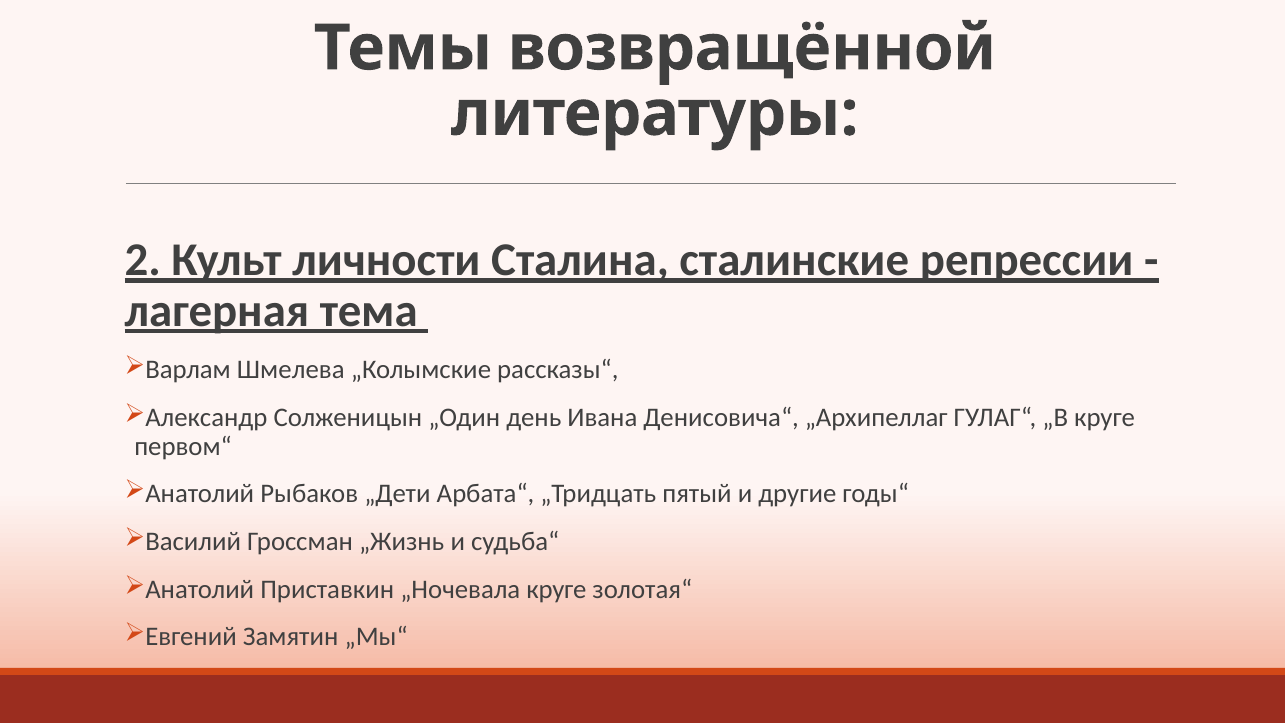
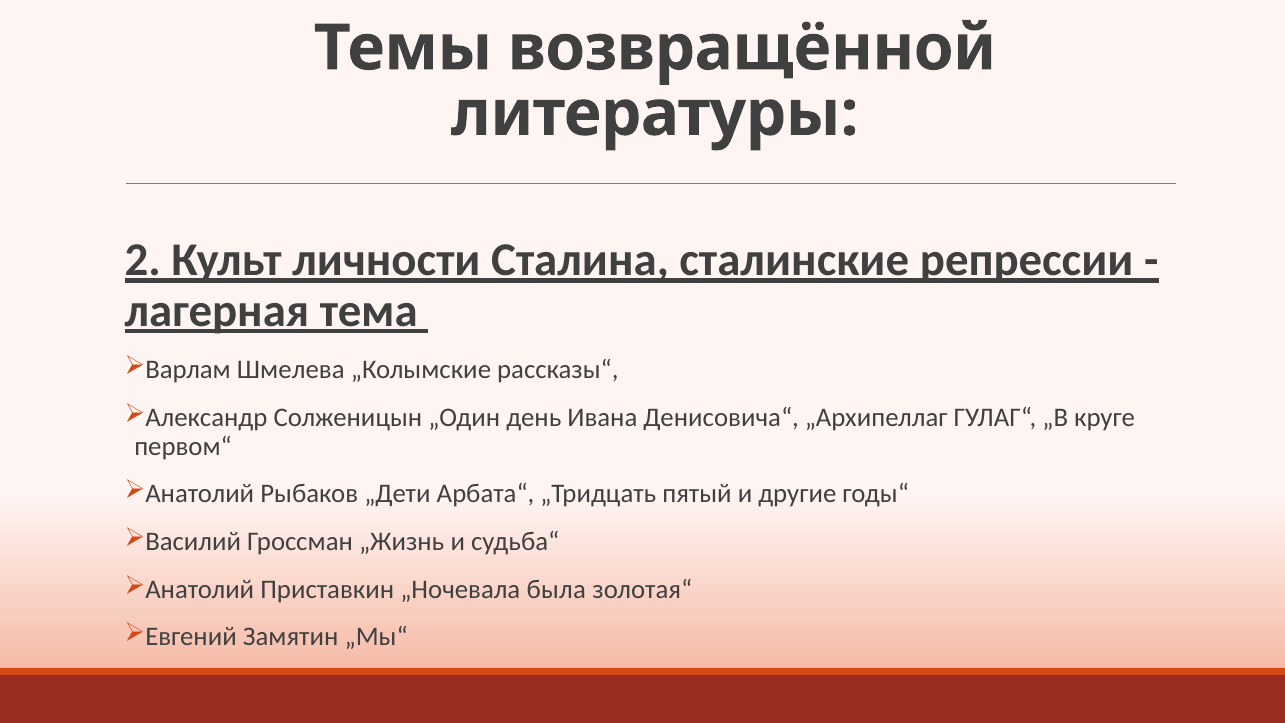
„Ночевала круге: круге -> была
